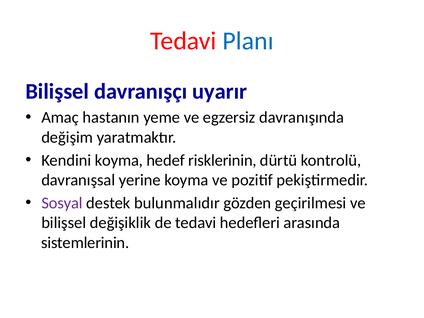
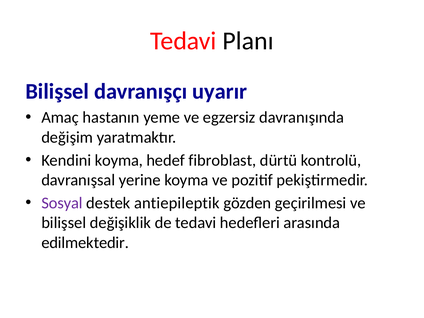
Planı colour: blue -> black
risklerinin: risklerinin -> fibroblast
bulunmalıdır: bulunmalıdır -> antiepileptik
sistemlerinin: sistemlerinin -> edilmektedir
